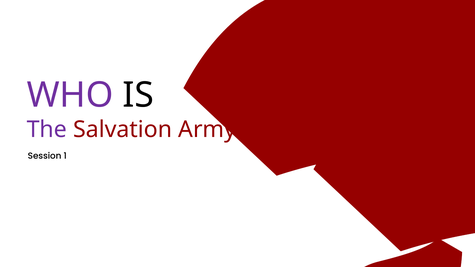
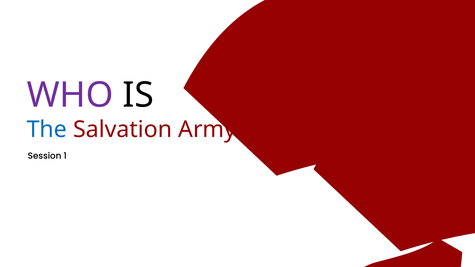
The colour: purple -> blue
